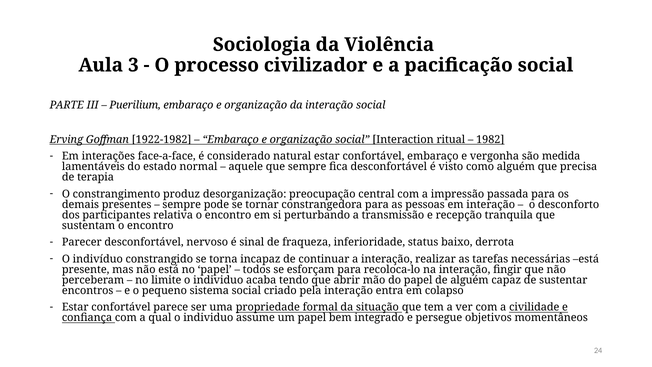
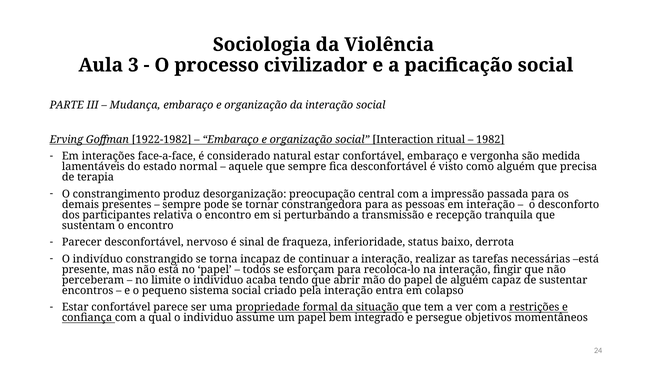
Puerilium: Puerilium -> Mudança
civilidade: civilidade -> restrições
